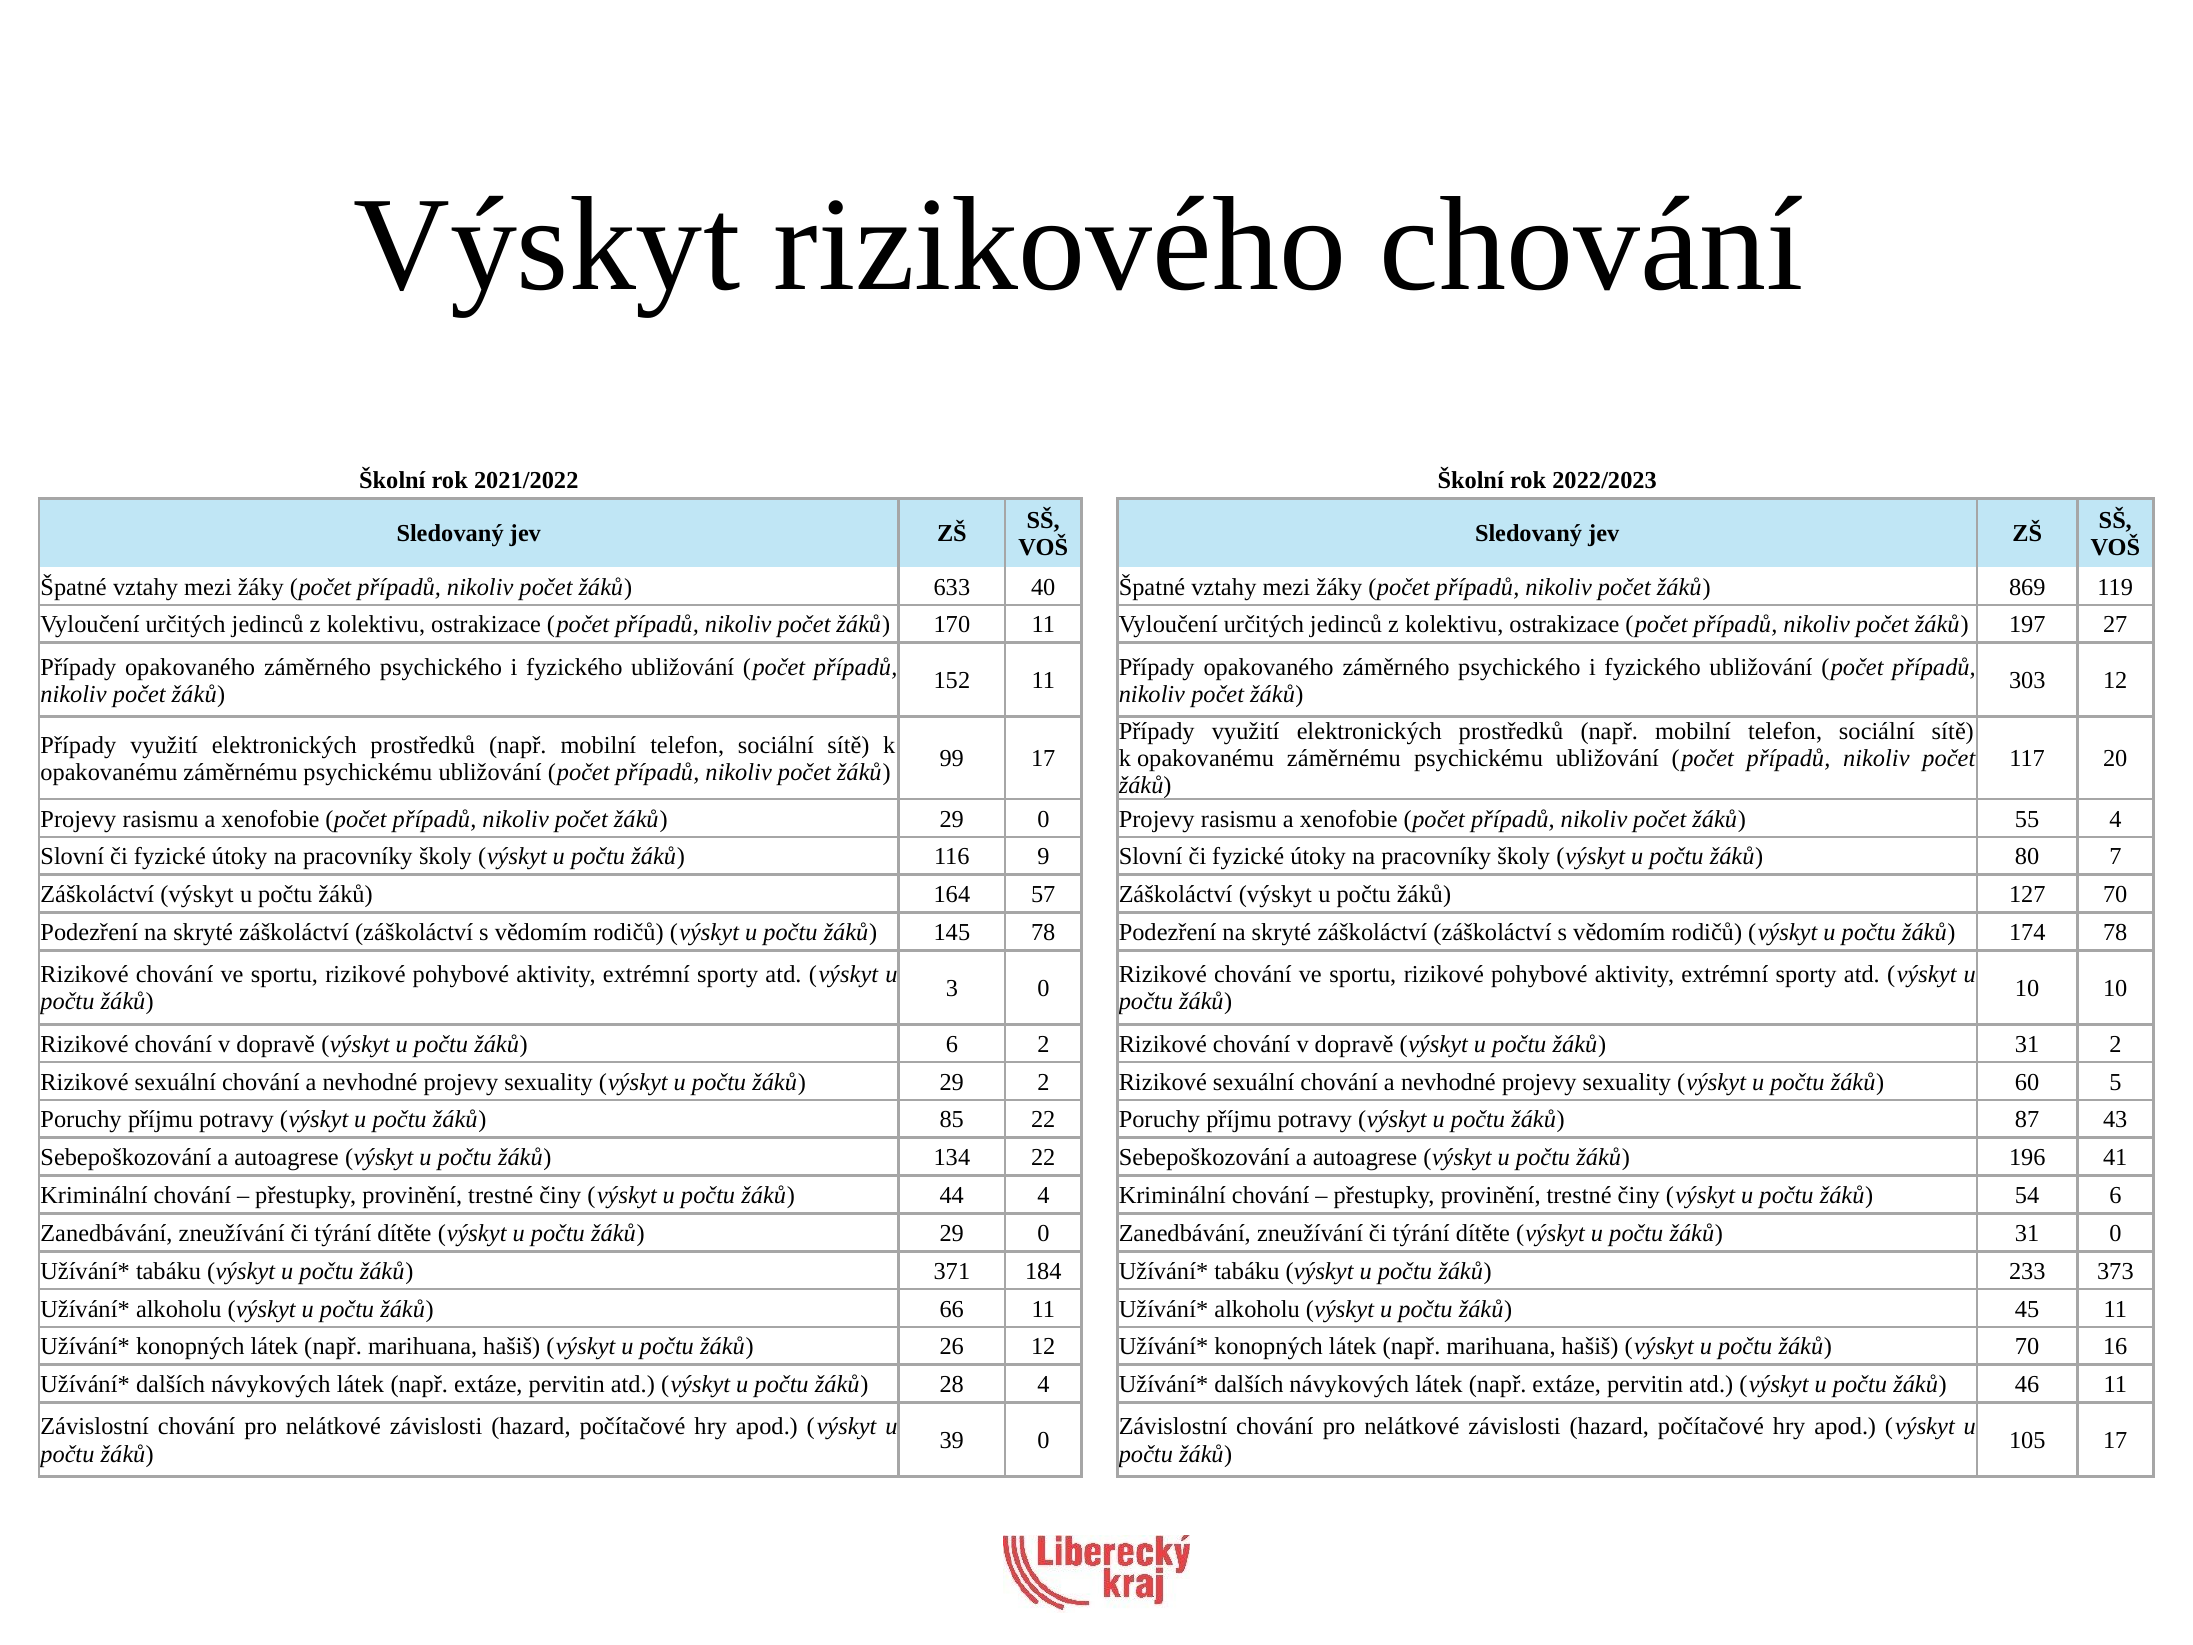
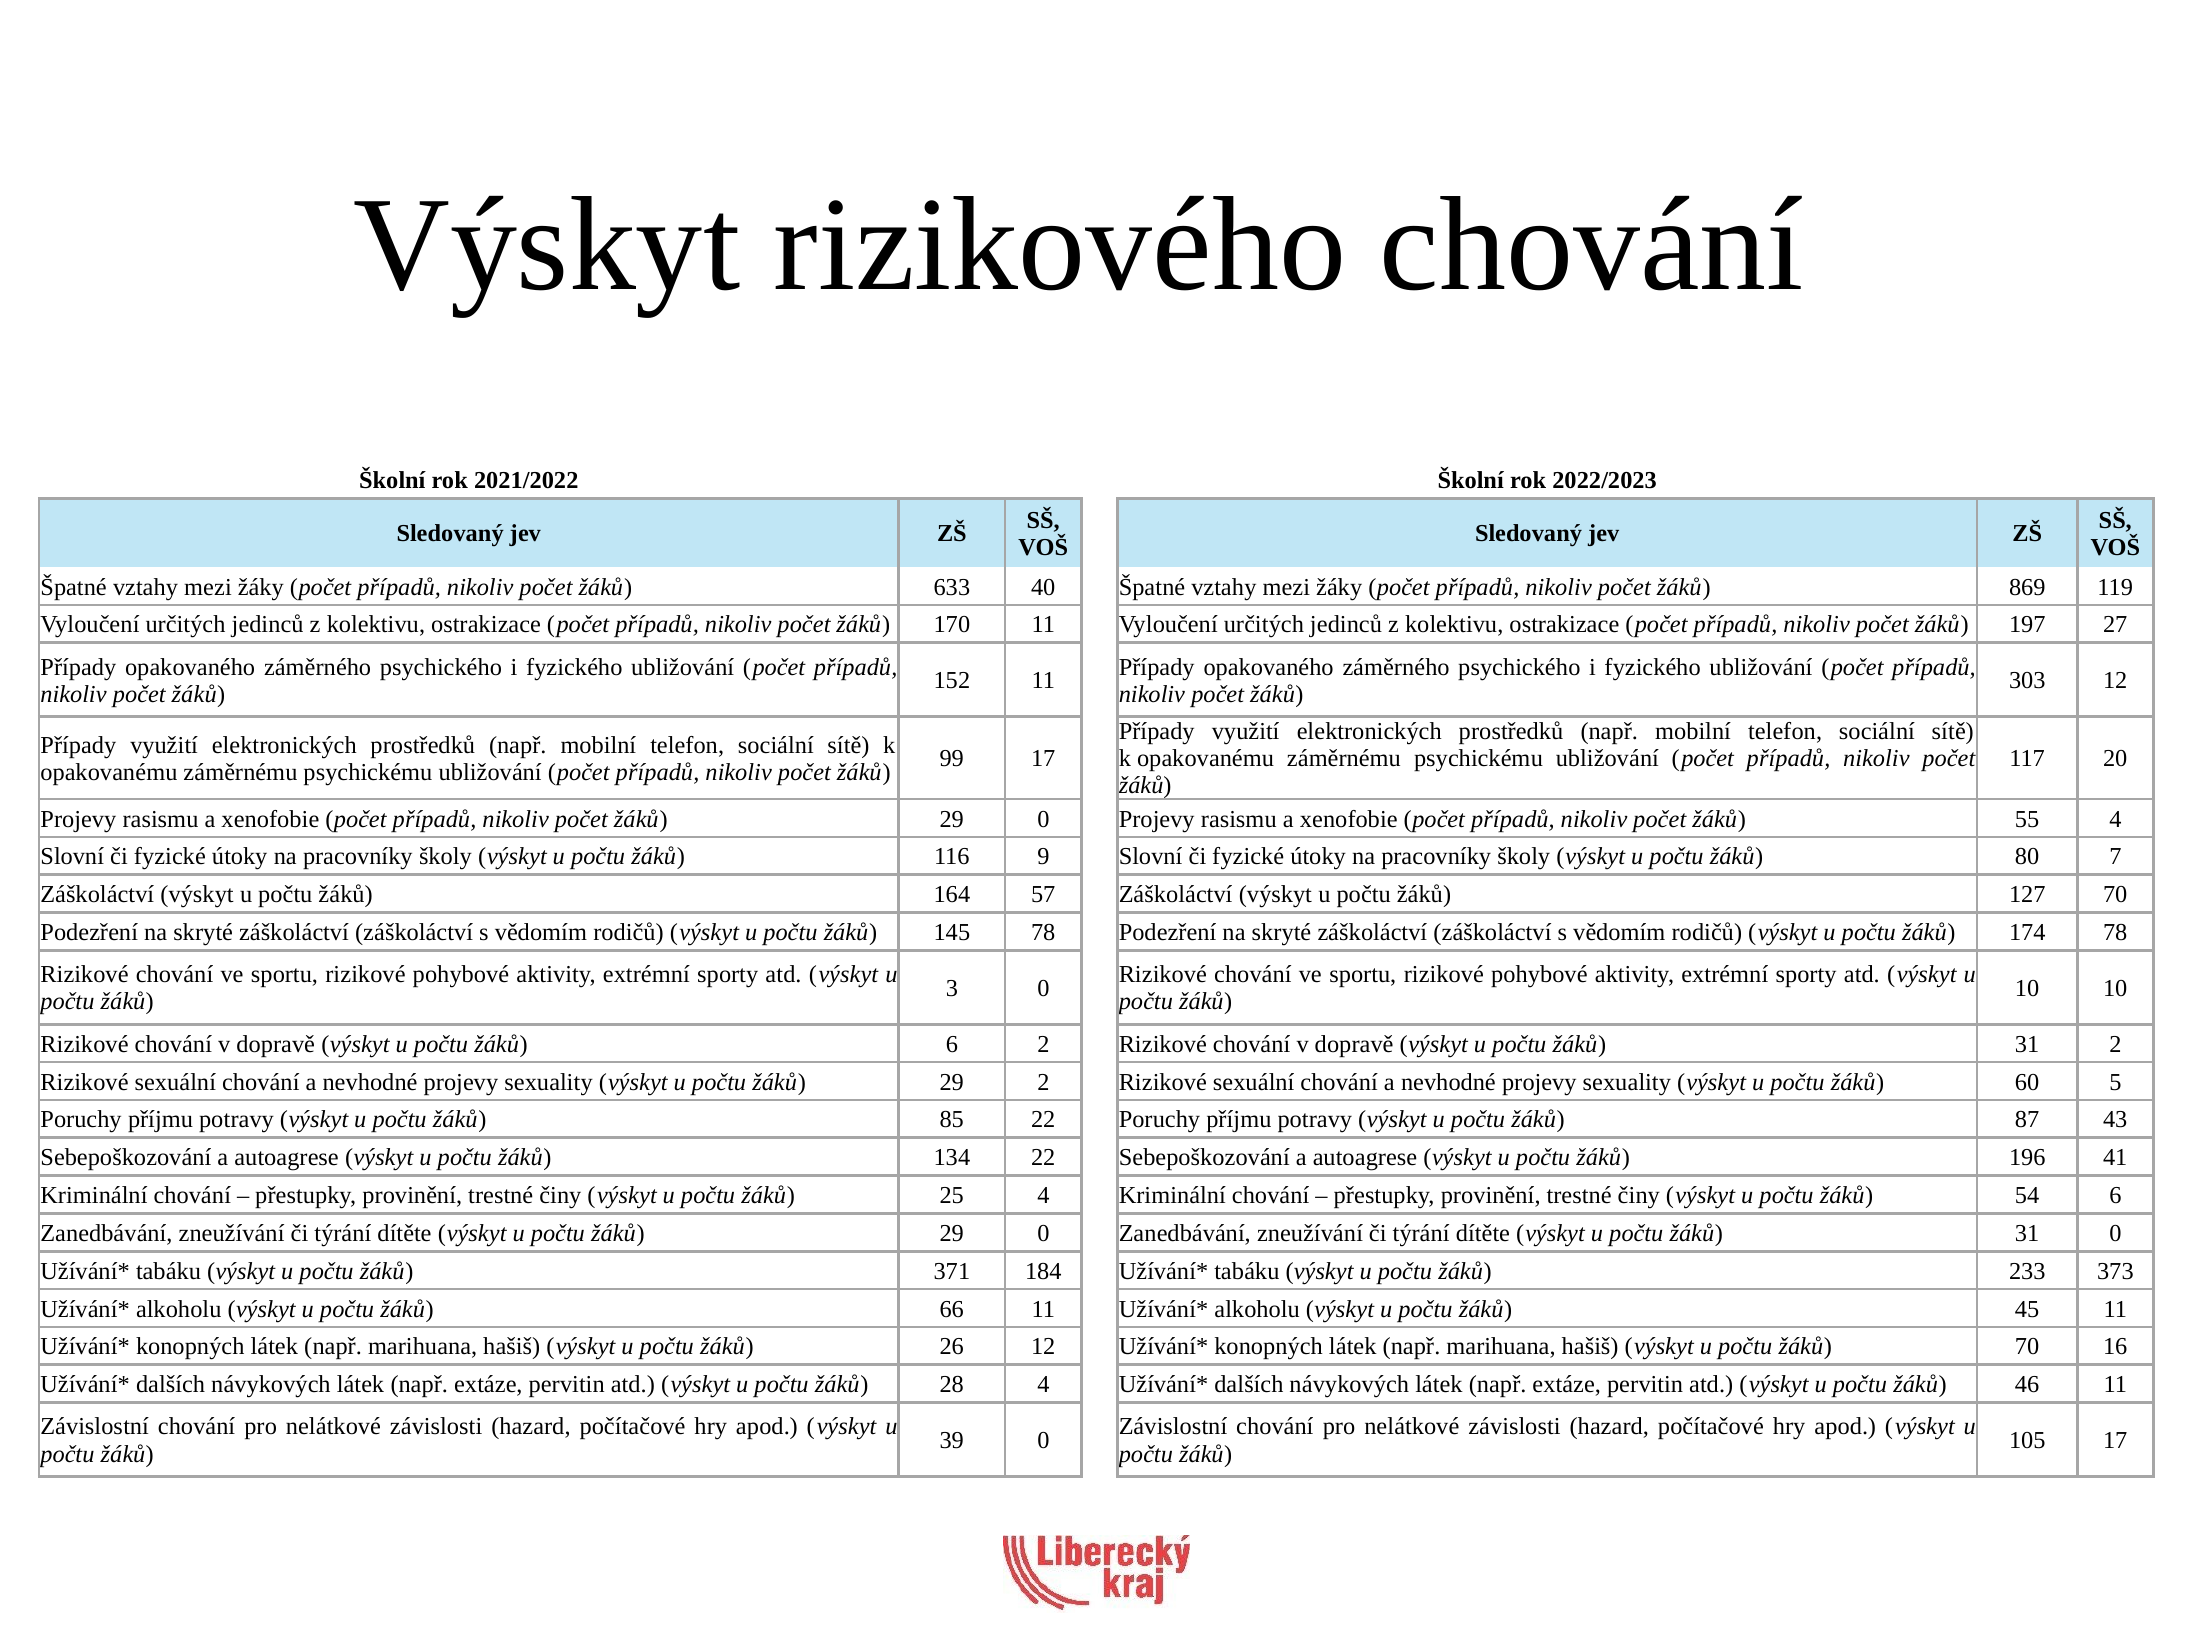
44: 44 -> 25
